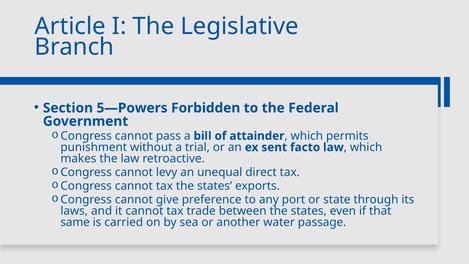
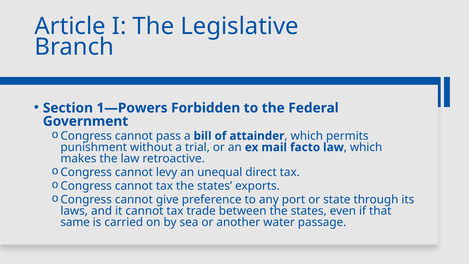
5—Powers: 5—Powers -> 1—Powers
sent: sent -> mail
